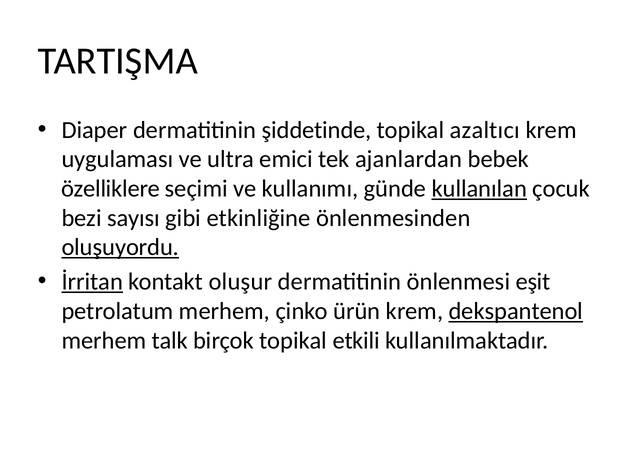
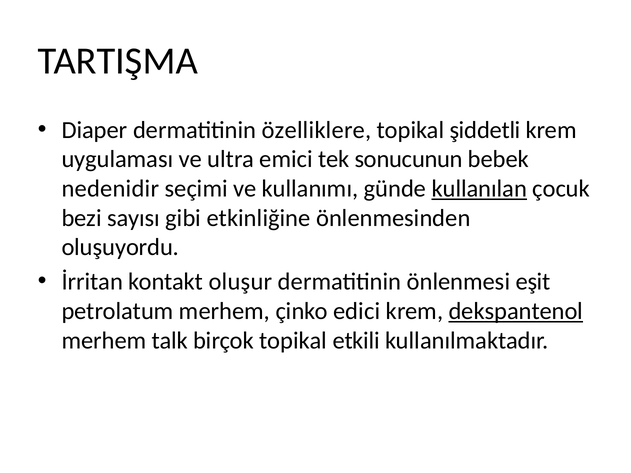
şiddetinde: şiddetinde -> özelliklere
azaltıcı: azaltıcı -> şiddetli
ajanlardan: ajanlardan -> sonucunun
özelliklere: özelliklere -> nedenidir
oluşuyordu underline: present -> none
İrritan underline: present -> none
ürün: ürün -> edici
